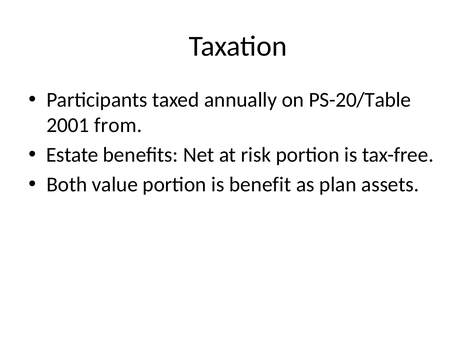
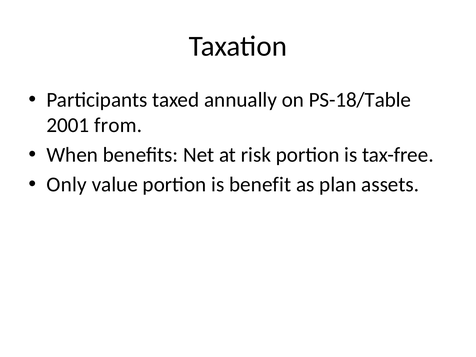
PS-20/Table: PS-20/Table -> PS-18/Table
Estate: Estate -> When
Both: Both -> Only
